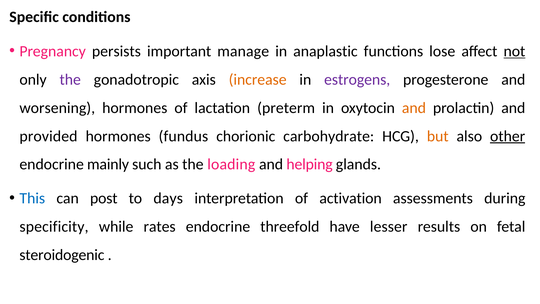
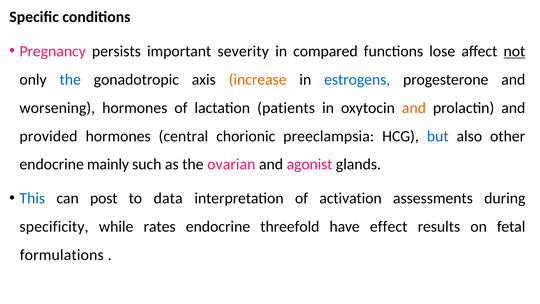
manage: manage -> severity
anaplastic: anaplastic -> compared
the at (70, 79) colour: purple -> blue
estrogens colour: purple -> blue
preterm: preterm -> patients
fundus: fundus -> central
carbohydrate: carbohydrate -> preeclampsia
but colour: orange -> blue
other underline: present -> none
loading: loading -> ovarian
helping: helping -> agonist
days: days -> data
lesser: lesser -> effect
steroidogenic: steroidogenic -> formulations
